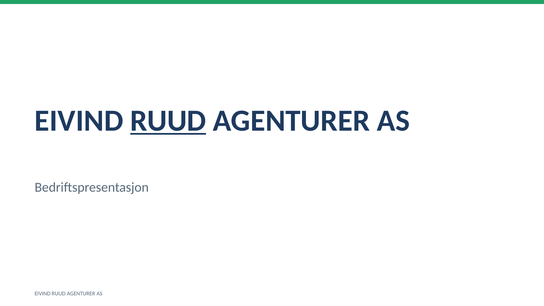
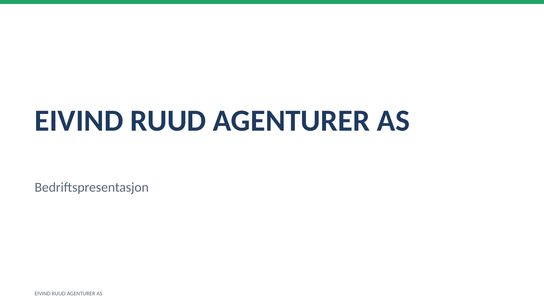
RUUD at (168, 121) underline: present -> none
